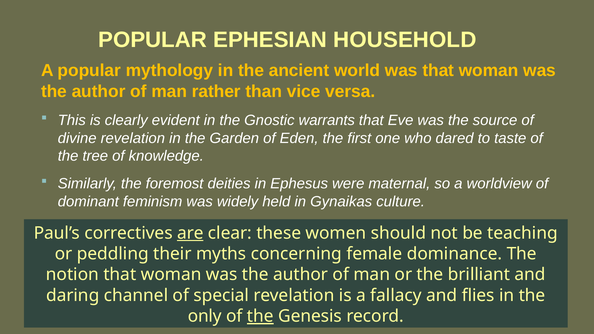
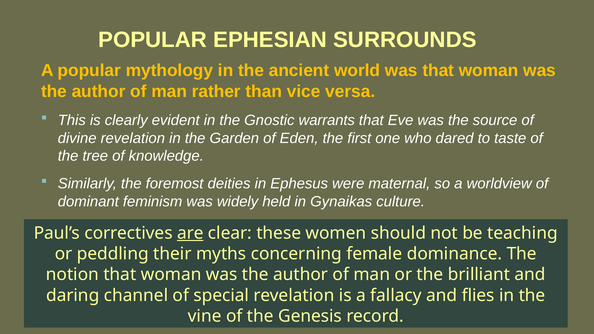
HOUSEHOLD: HOUSEHOLD -> SURROUNDS
only: only -> vine
the at (260, 316) underline: present -> none
